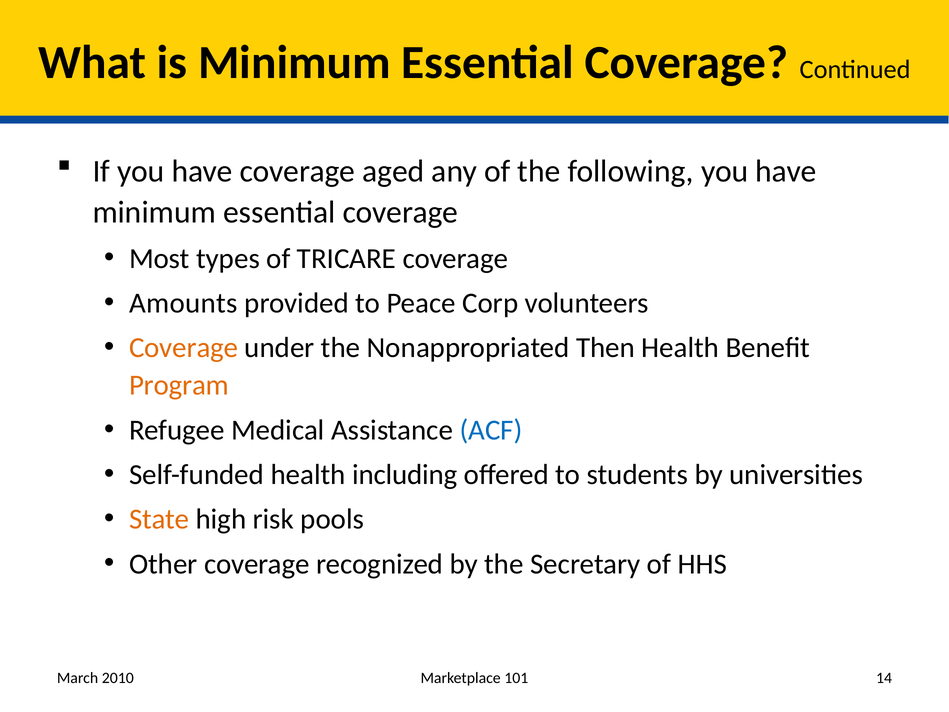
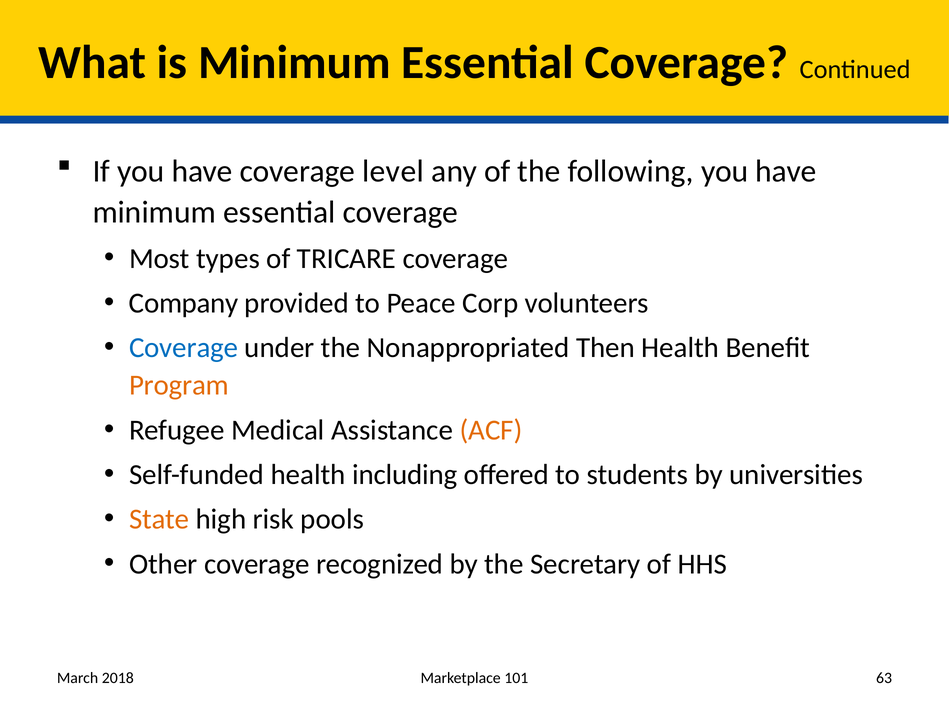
aged: aged -> level
Amounts: Amounts -> Company
Coverage at (184, 348) colour: orange -> blue
ACF colour: blue -> orange
2010: 2010 -> 2018
14: 14 -> 63
